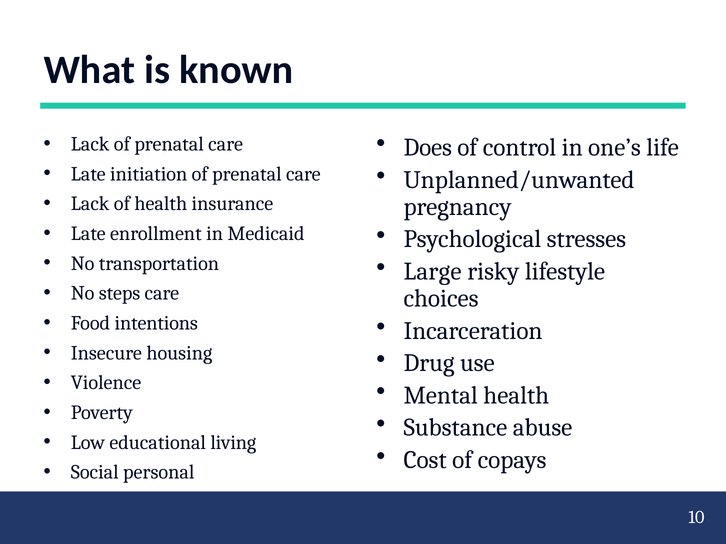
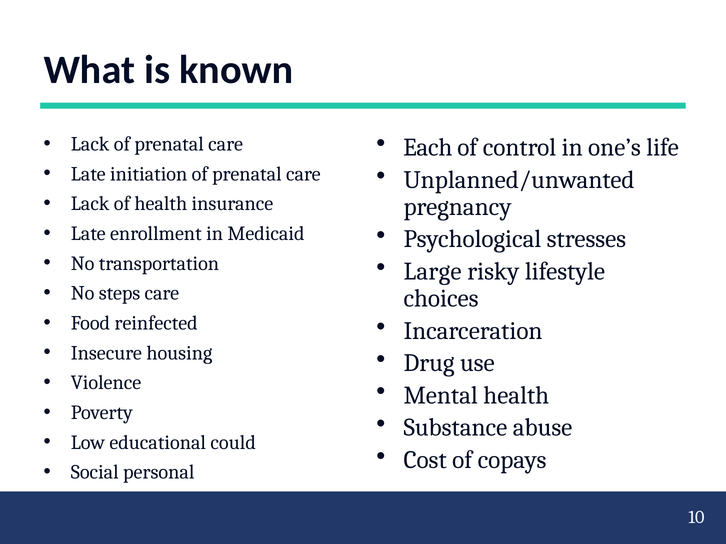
Does: Does -> Each
intentions: intentions -> reinfected
living: living -> could
